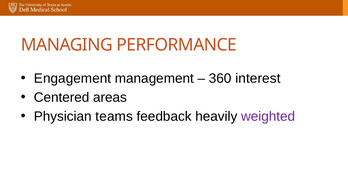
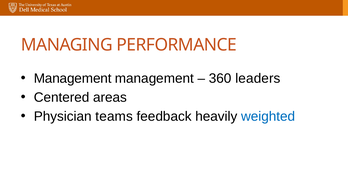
Engagement at (73, 78): Engagement -> Management
interest: interest -> leaders
weighted colour: purple -> blue
